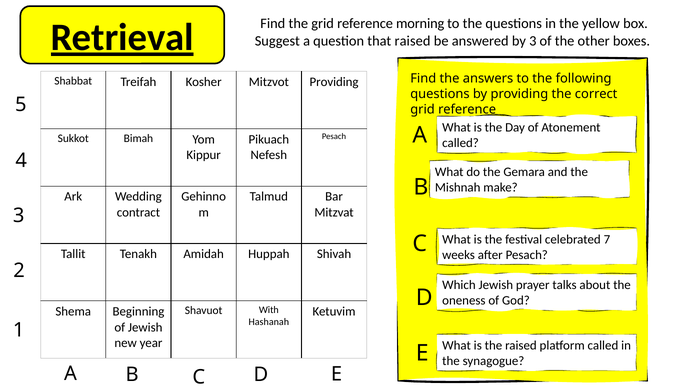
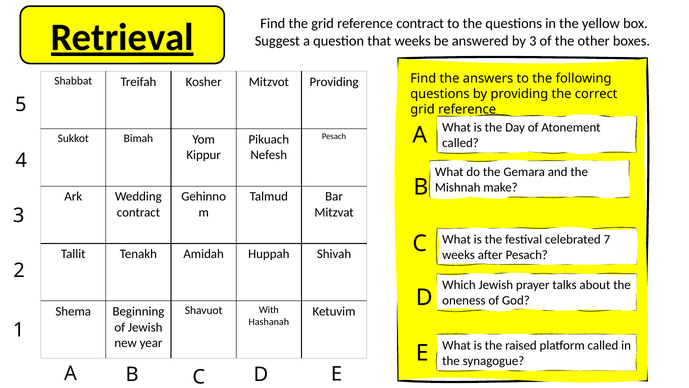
reference morning: morning -> contract
that raised: raised -> weeks
